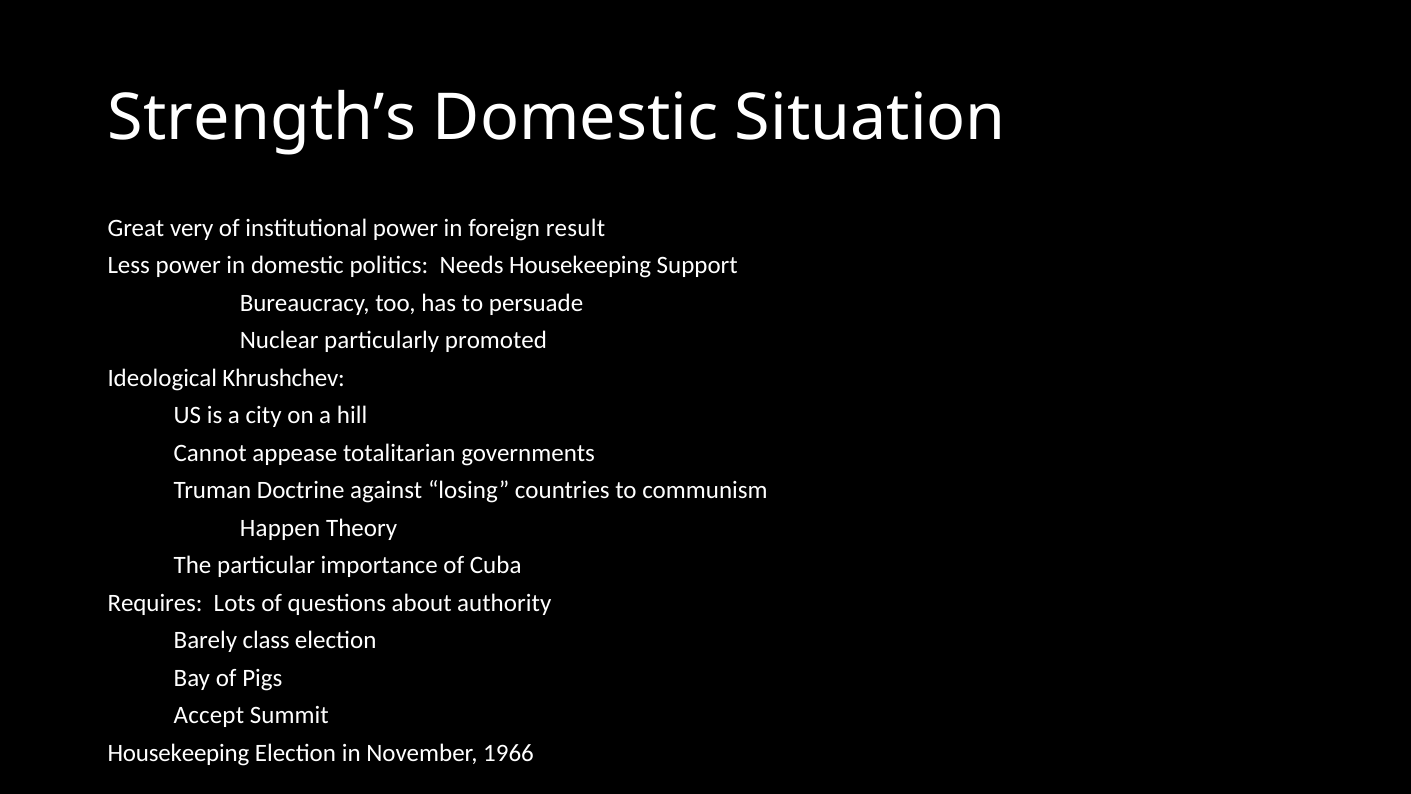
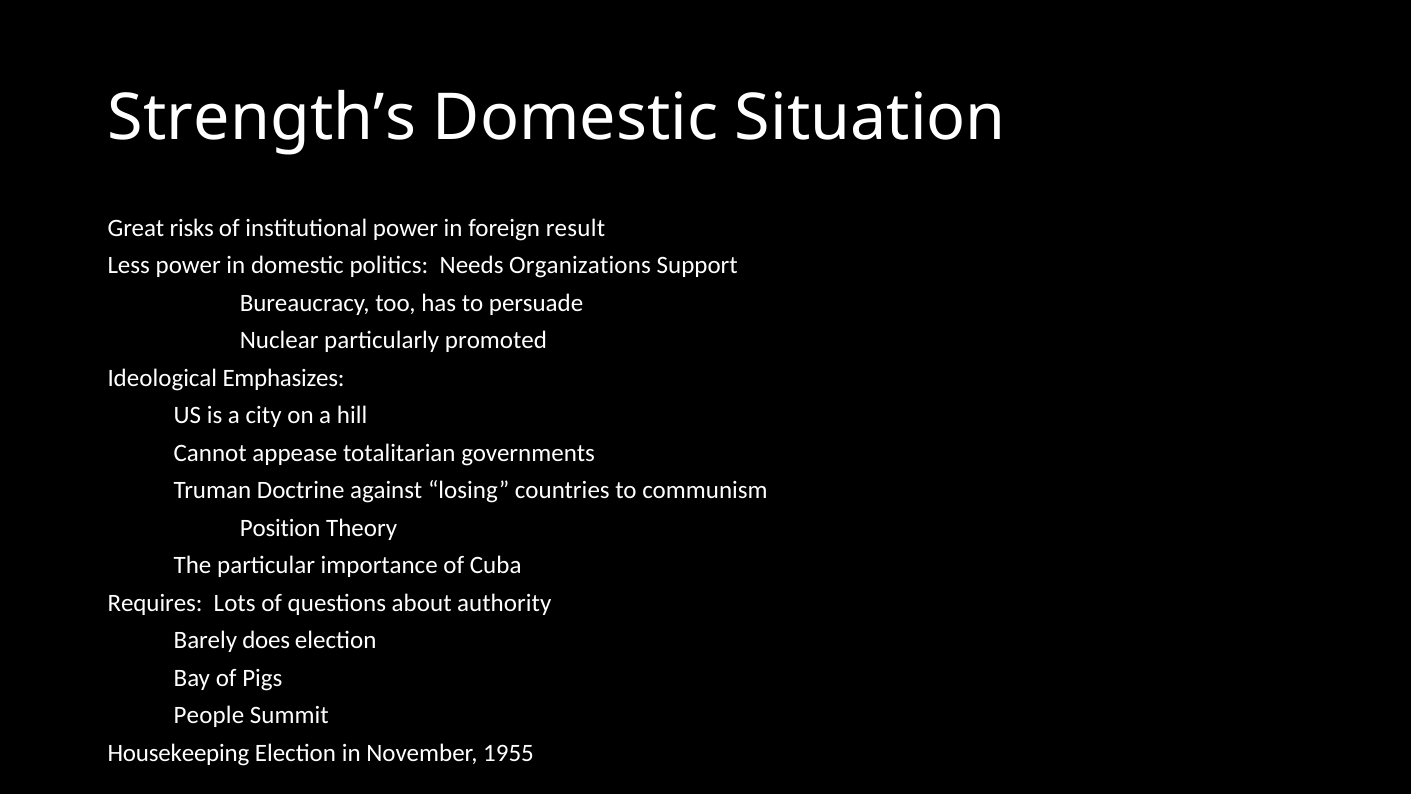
very: very -> risks
Needs Housekeeping: Housekeeping -> Organizations
Khrushchev: Khrushchev -> Emphasizes
Happen: Happen -> Position
class: class -> does
Accept: Accept -> People
1966: 1966 -> 1955
